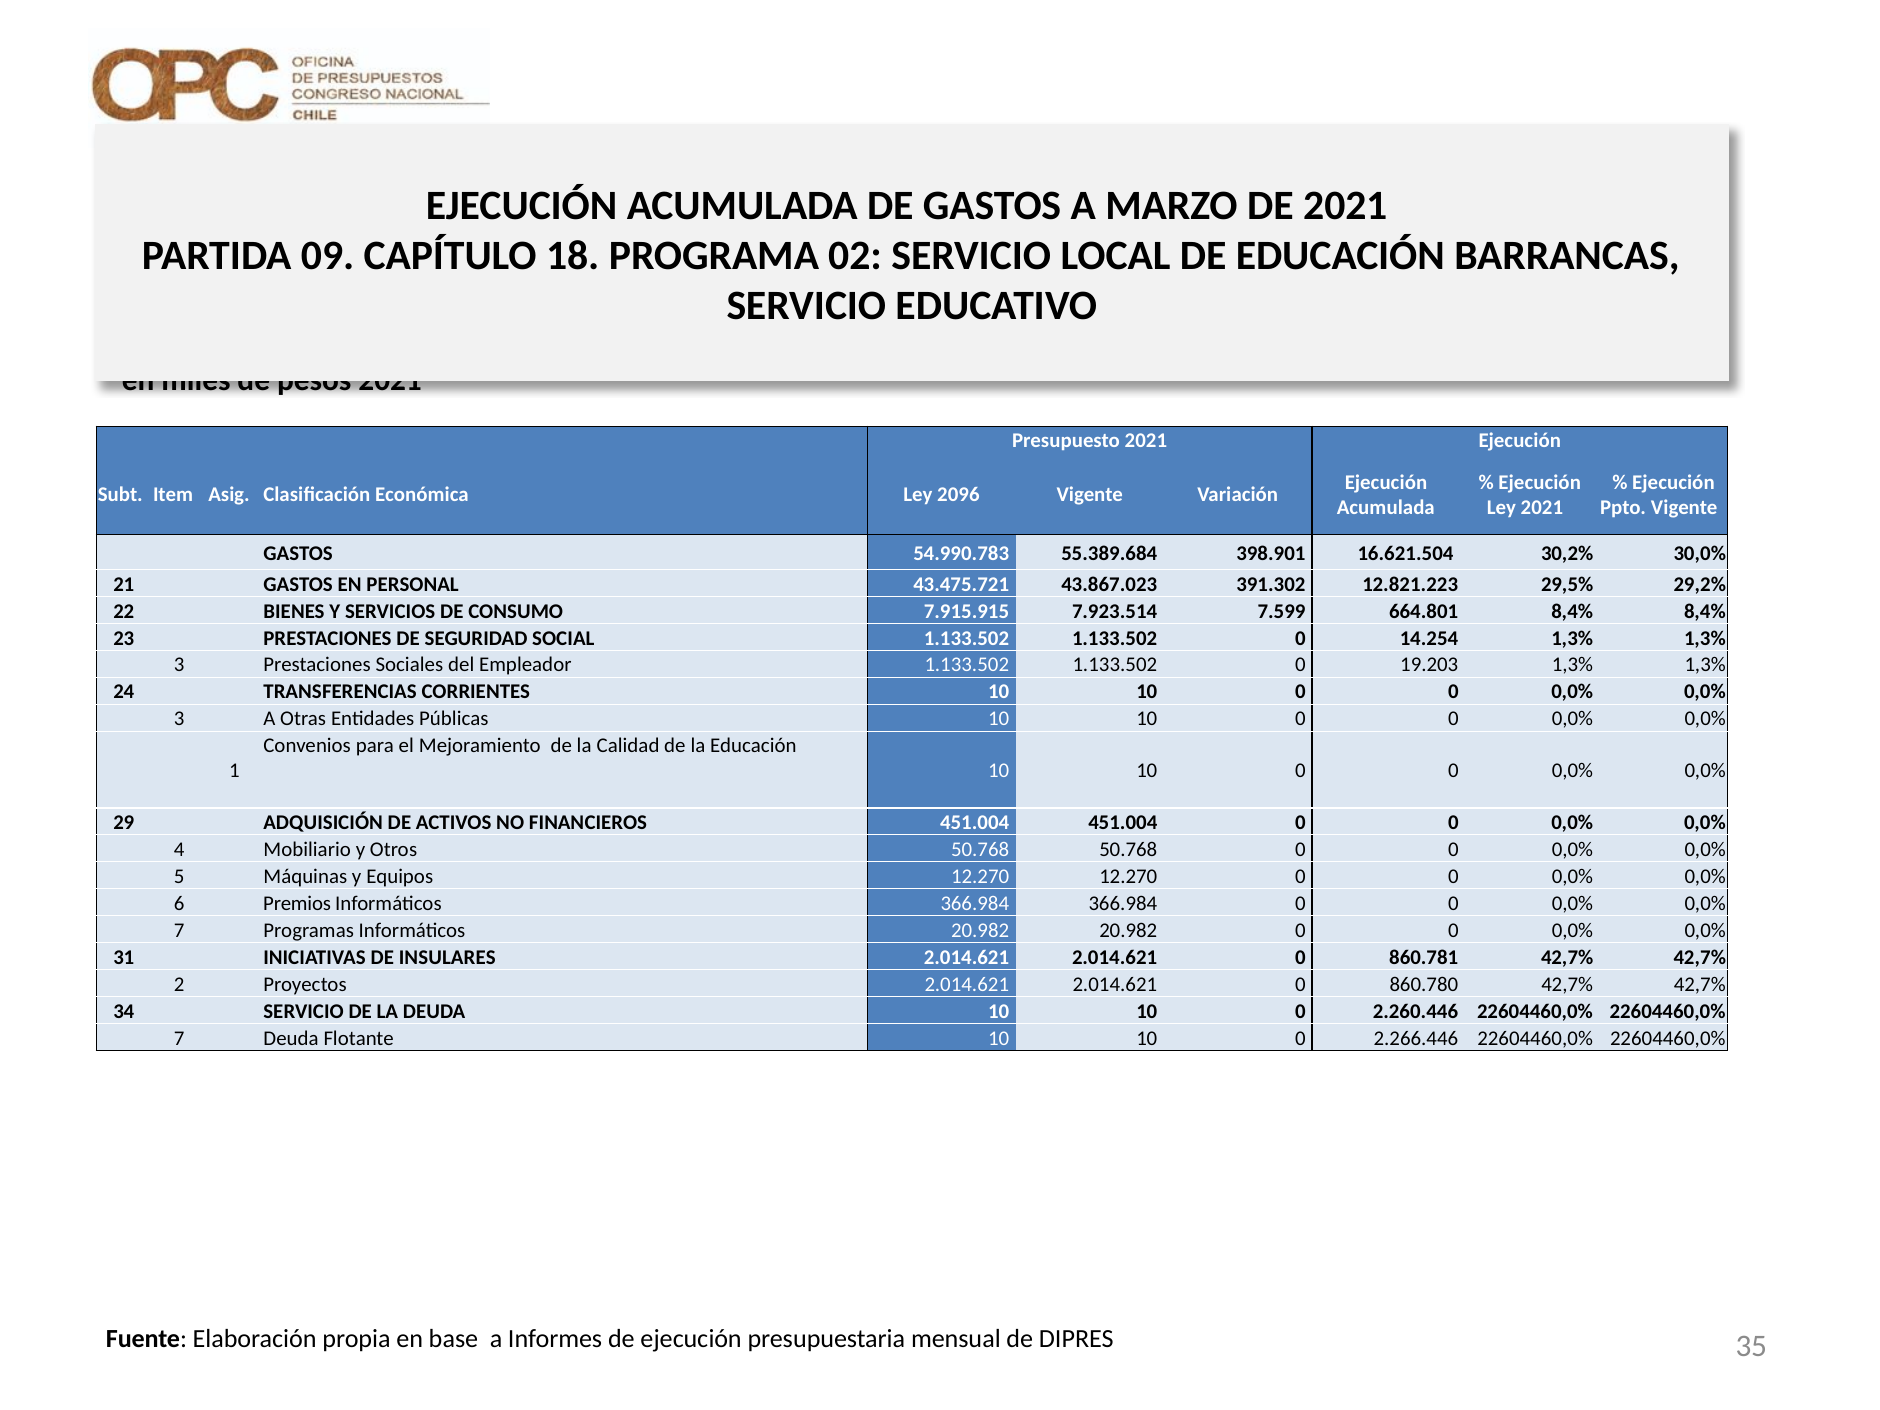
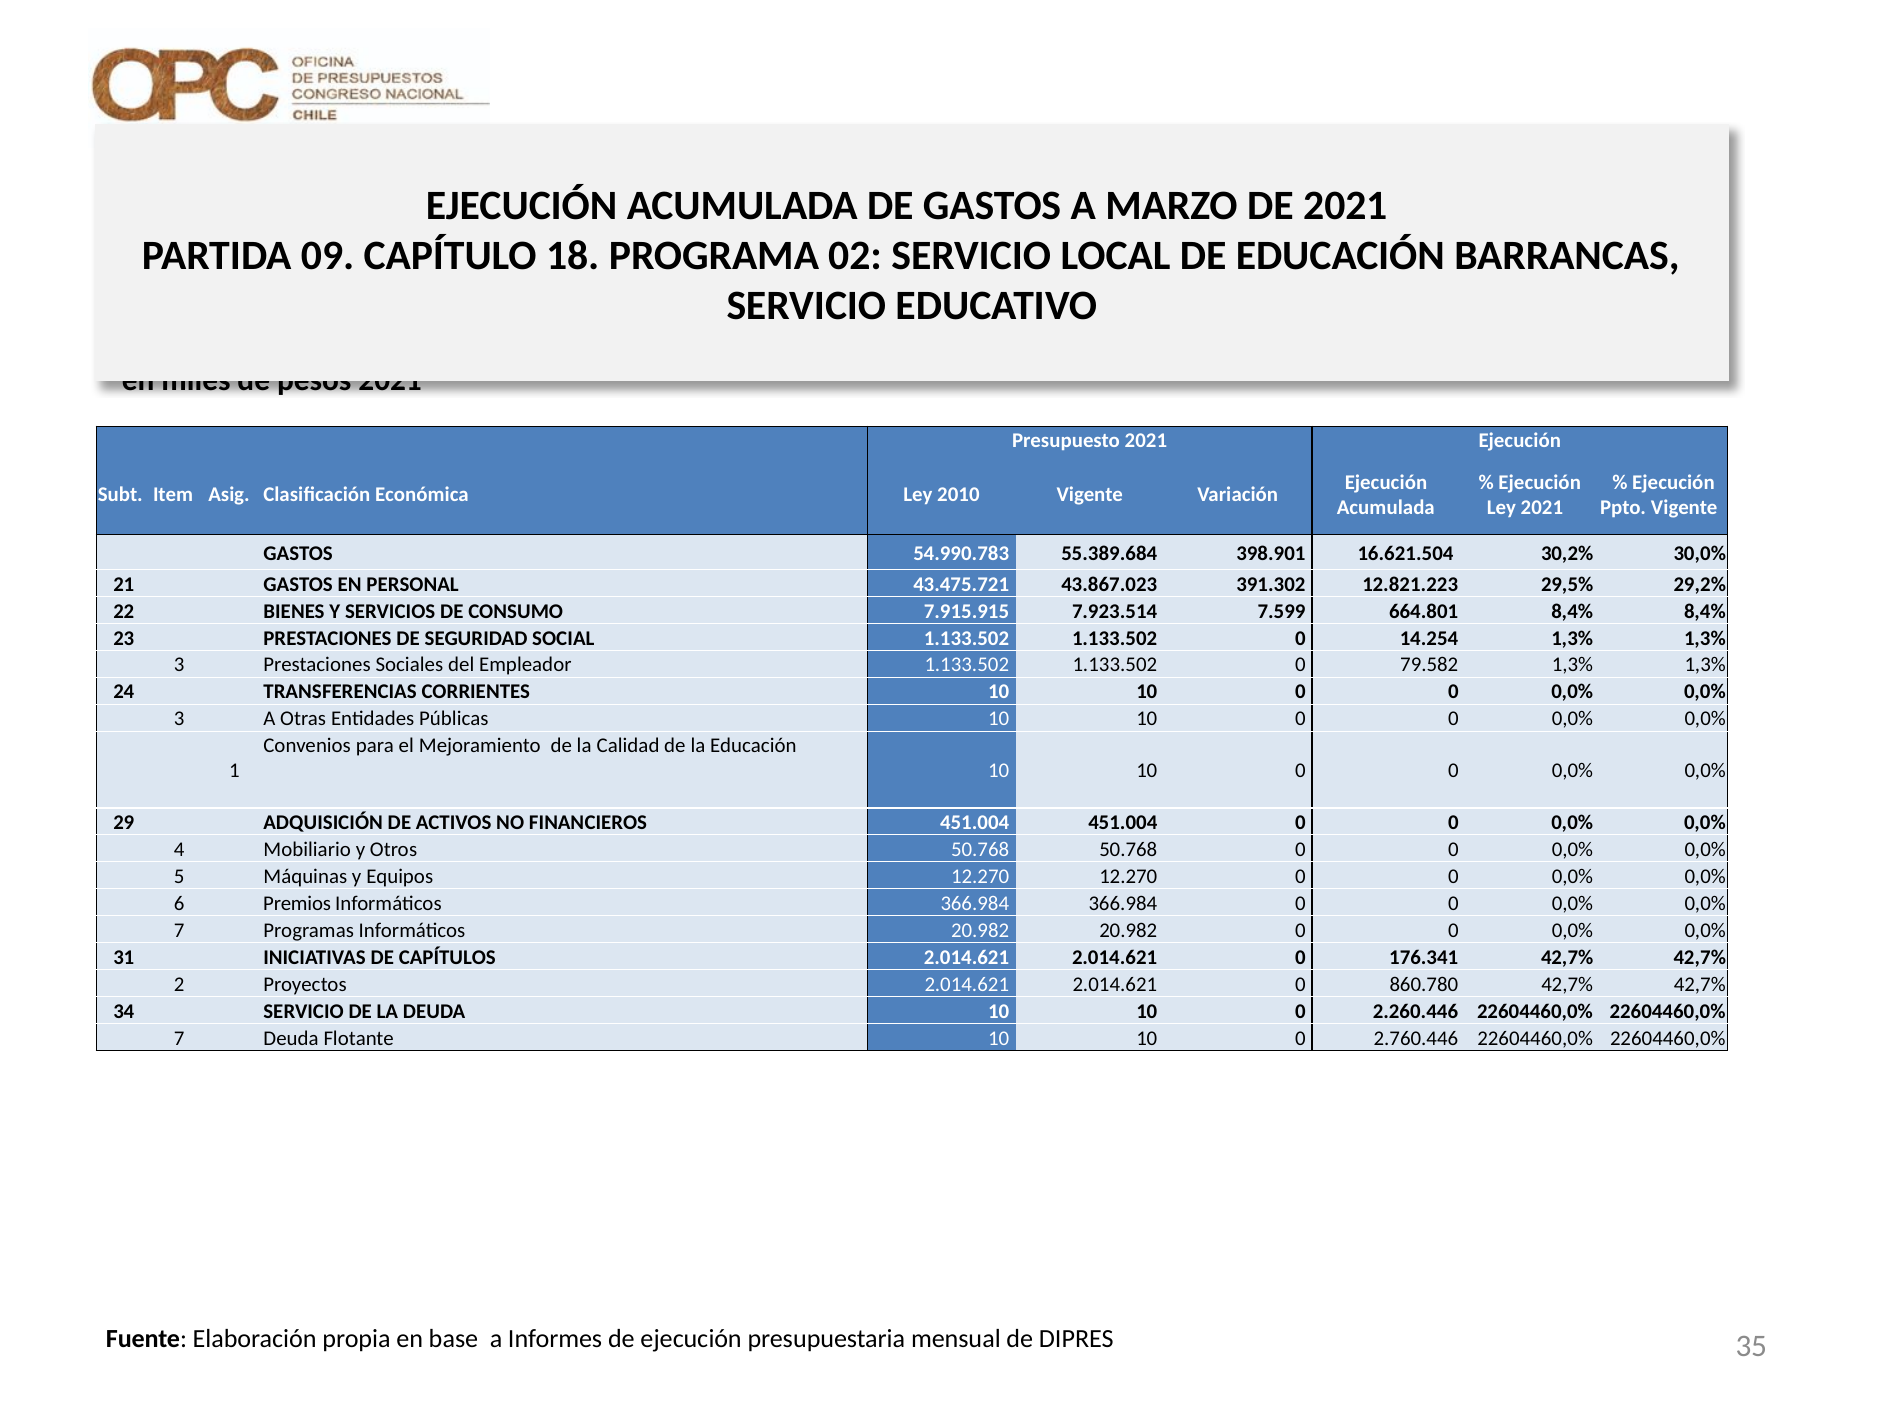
2096: 2096 -> 2010
19.203: 19.203 -> 79.582
INSULARES: INSULARES -> CAPÍTULOS
860.781: 860.781 -> 176.341
2.266.446: 2.266.446 -> 2.760.446
